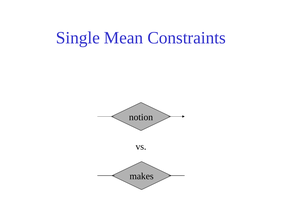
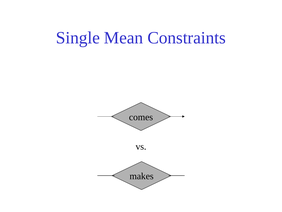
notion: notion -> comes
